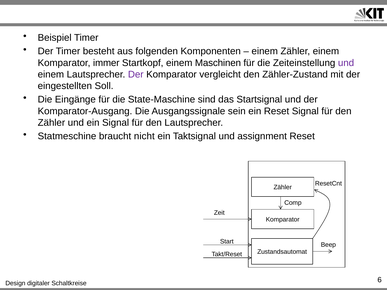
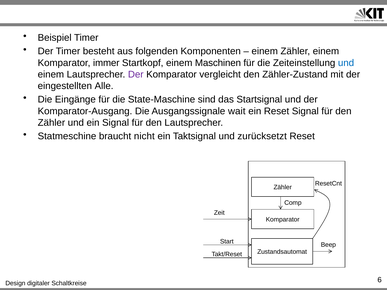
und at (346, 63) colour: purple -> blue
Soll: Soll -> Alle
sein: sein -> wait
assignment: assignment -> zurücksetzt
